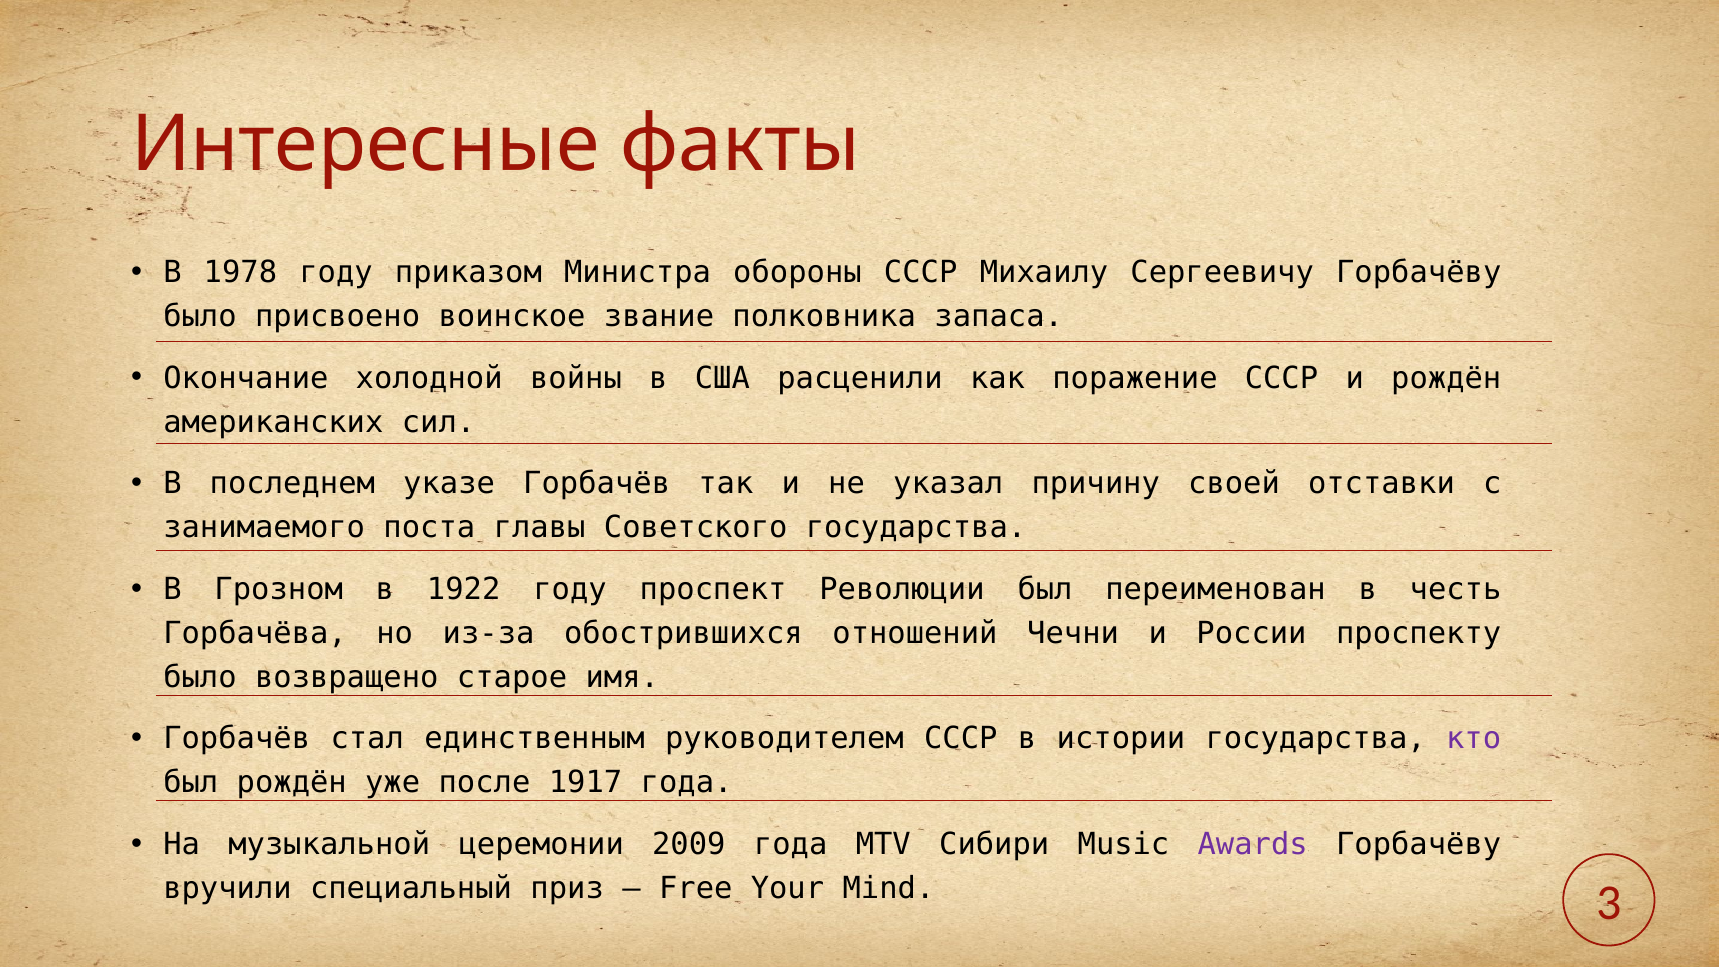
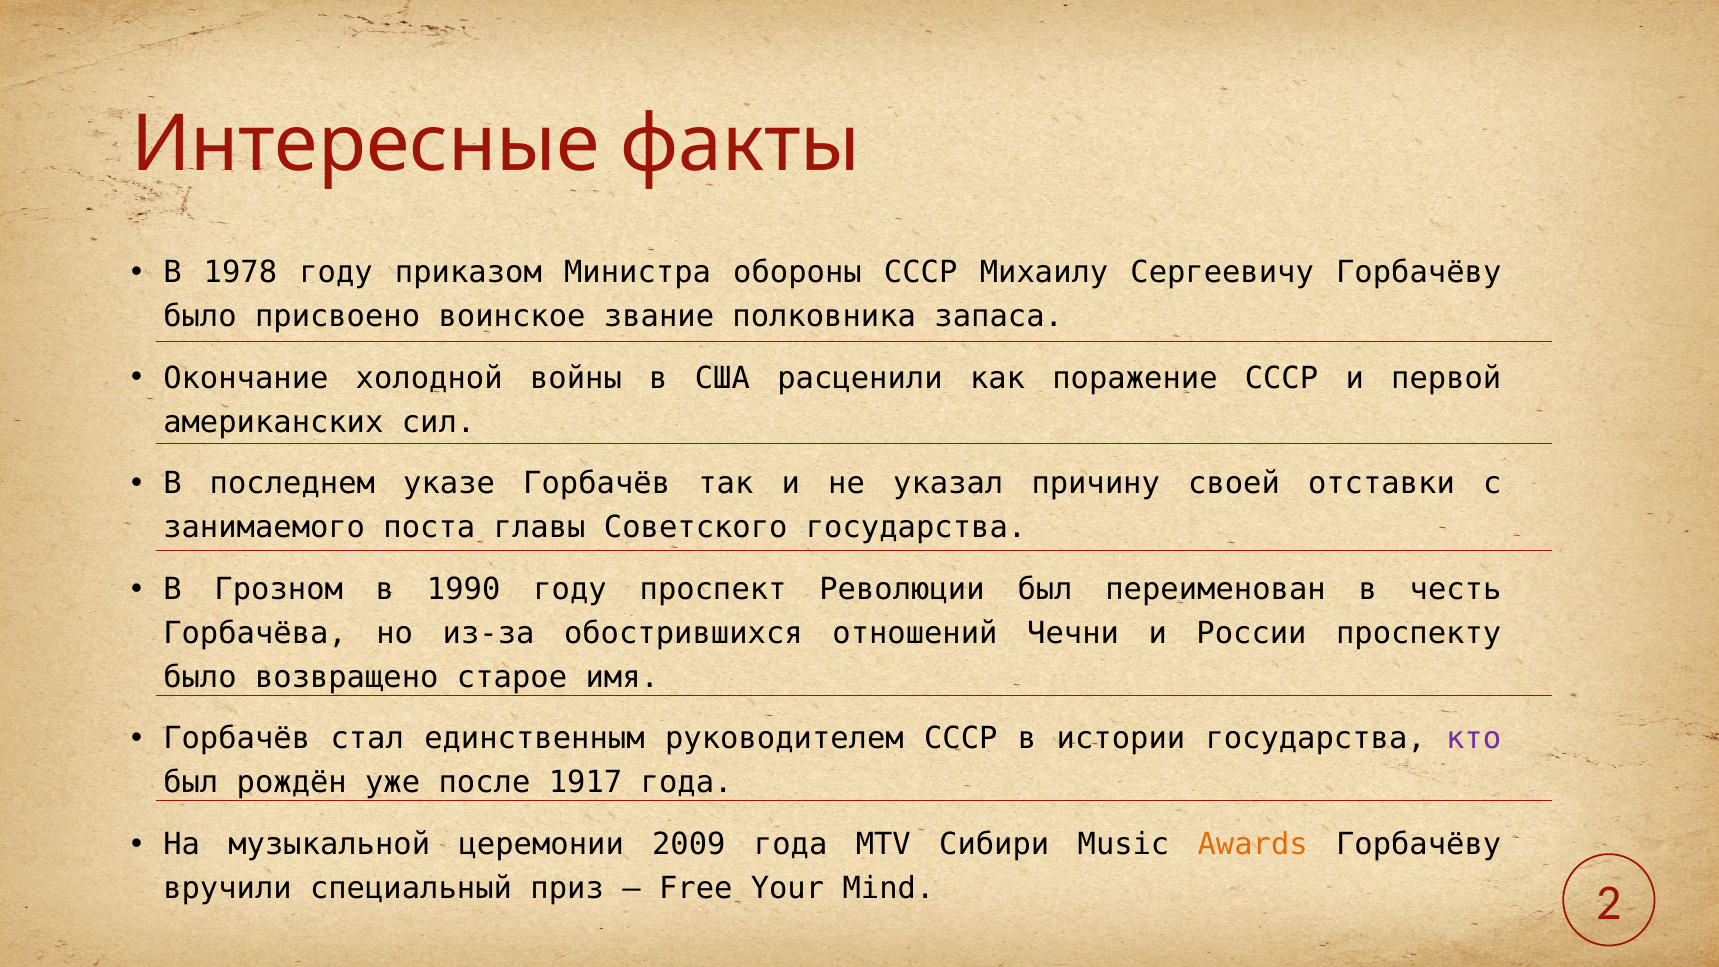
и рождён: рождён -> первой
1922: 1922 -> 1990
Awards colour: purple -> orange
3: 3 -> 2
